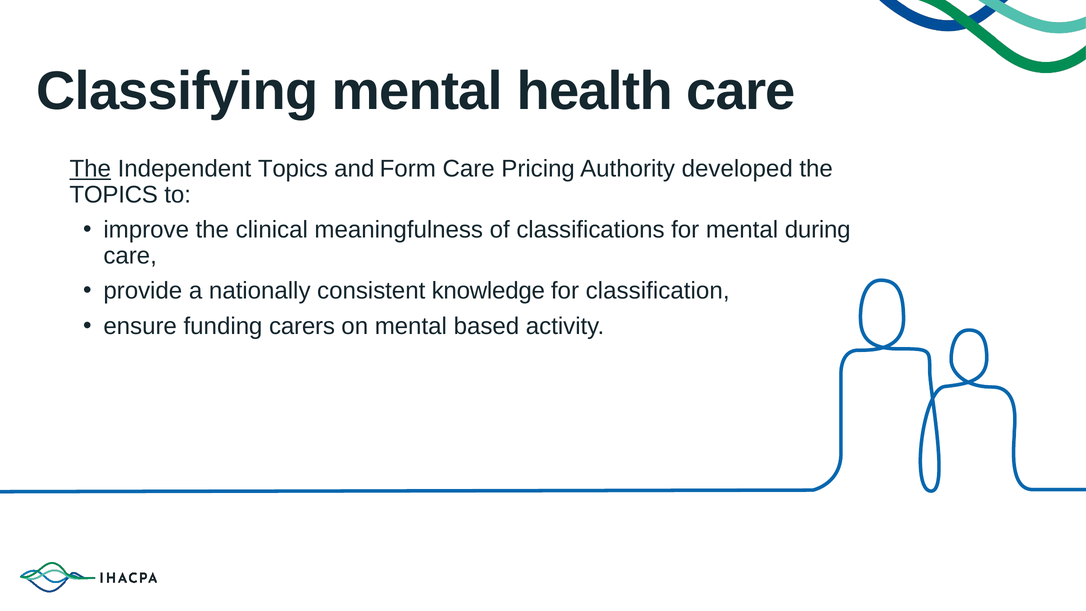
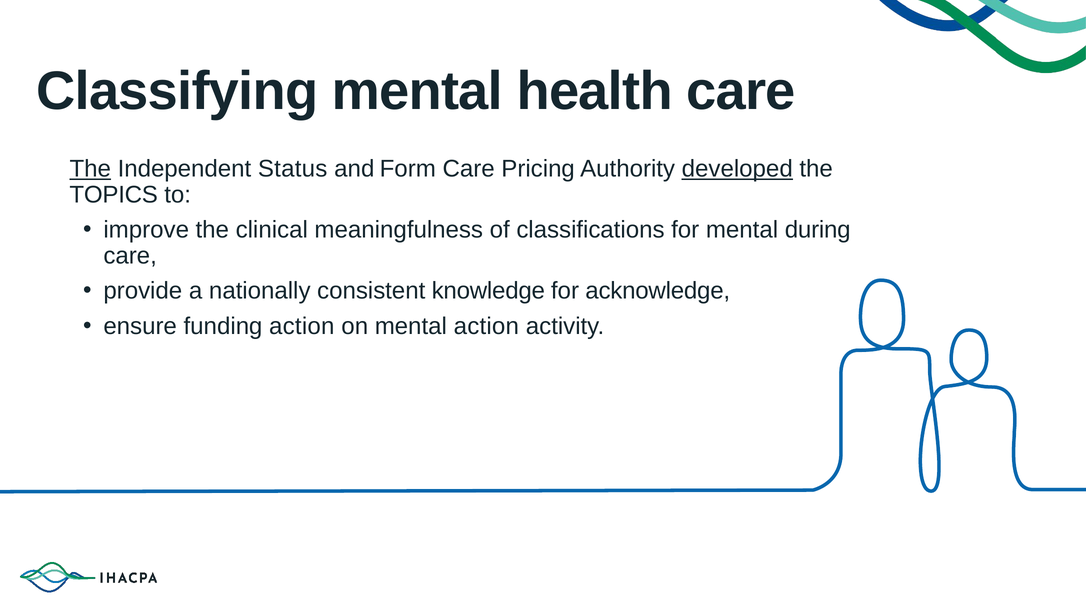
Independent Topics: Topics -> Status
developed underline: none -> present
classification: classification -> acknowledge
funding carers: carers -> action
mental based: based -> action
